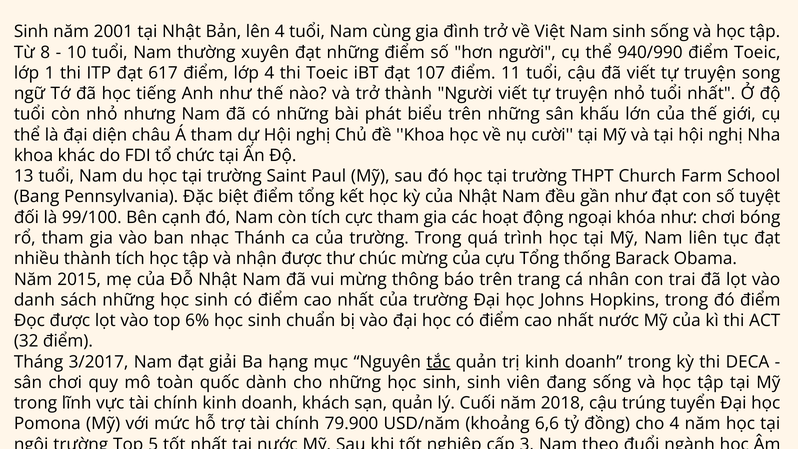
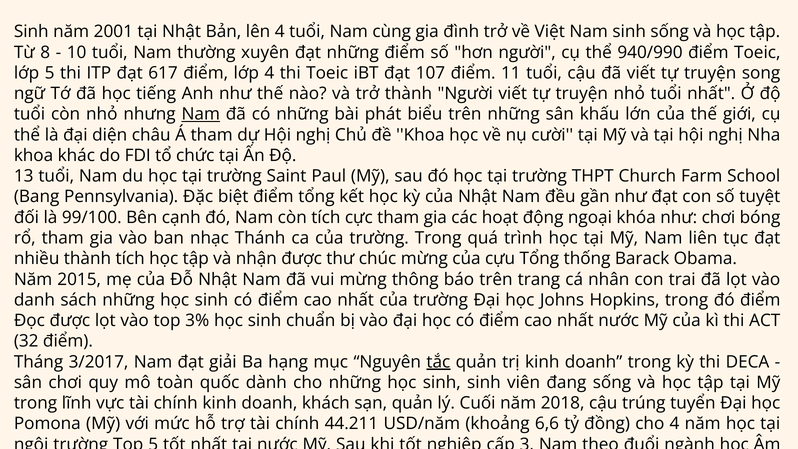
lớp 1: 1 -> 5
Nam at (201, 114) underline: none -> present
6%: 6% -> 3%
79.900: 79.900 -> 44.211
